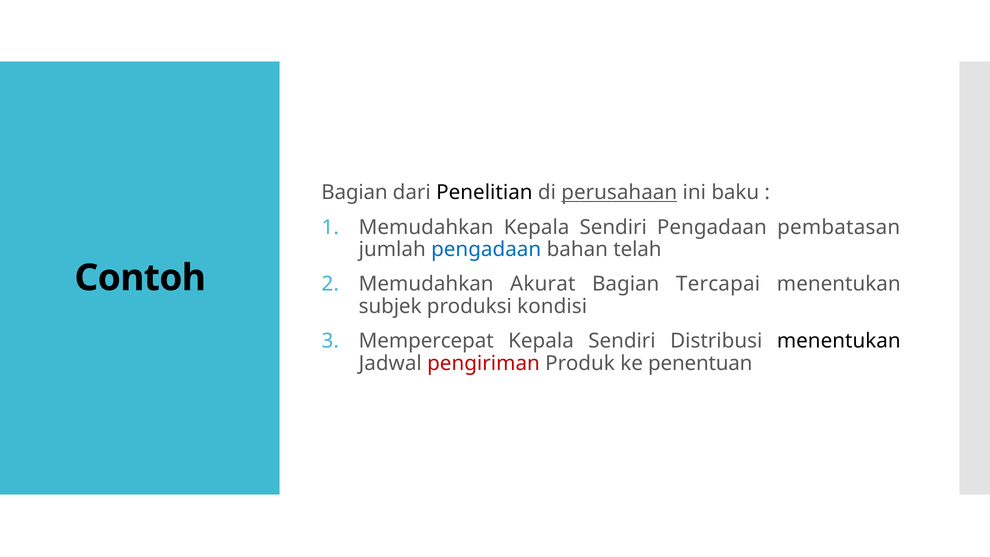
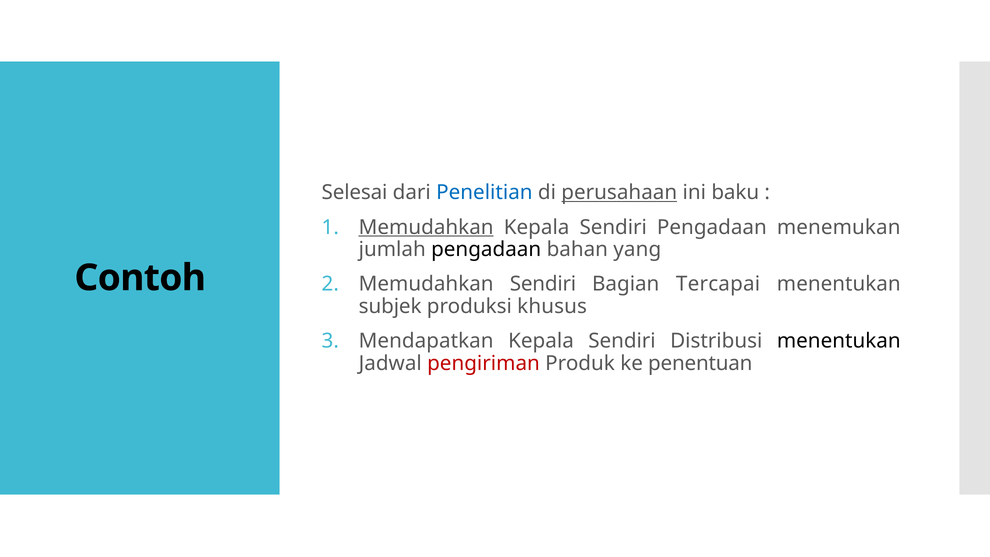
Bagian at (355, 193): Bagian -> Selesai
Penelitian colour: black -> blue
Memudahkan at (426, 227) underline: none -> present
pembatasan: pembatasan -> menemukan
pengadaan at (486, 249) colour: blue -> black
telah: telah -> yang
Memudahkan Akurat: Akurat -> Sendiri
kondisi: kondisi -> khusus
Mempercepat: Mempercepat -> Mendapatkan
